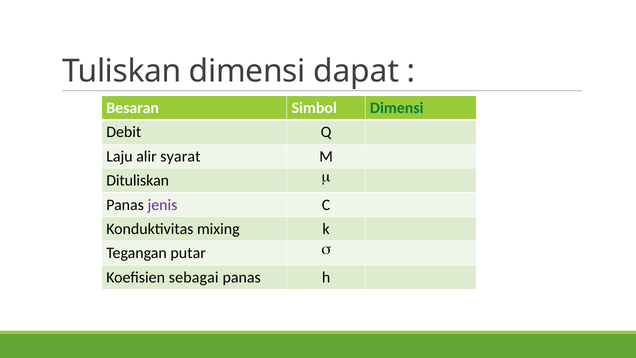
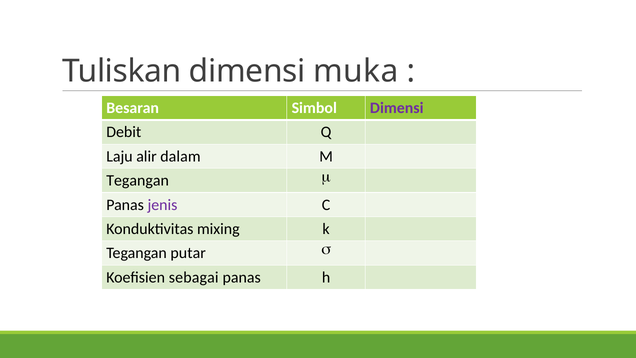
dapat: dapat -> muka
Dimensi at (397, 108) colour: green -> purple
syarat: syarat -> dalam
Dituliskan at (138, 180): Dituliskan -> Tegangan
